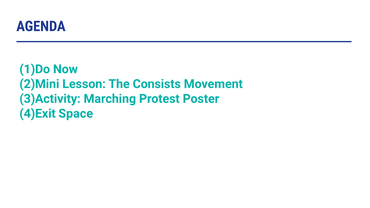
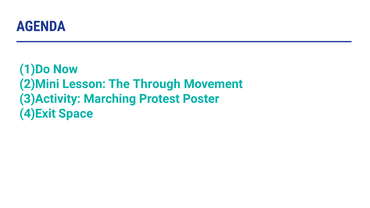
Consists: Consists -> Through
